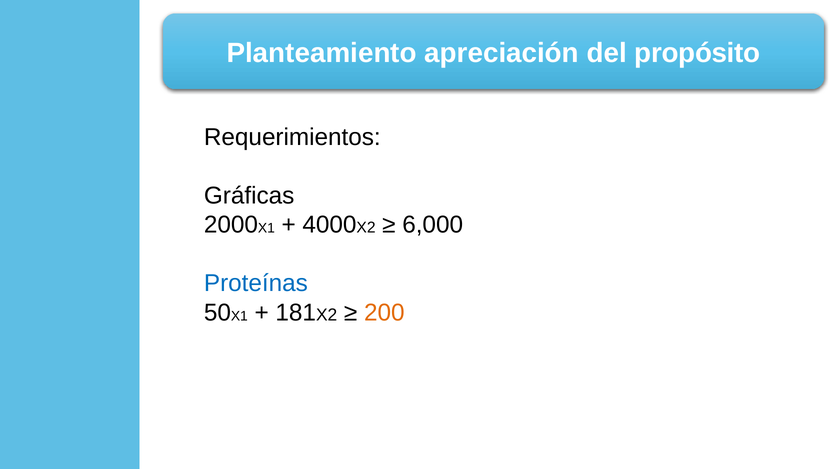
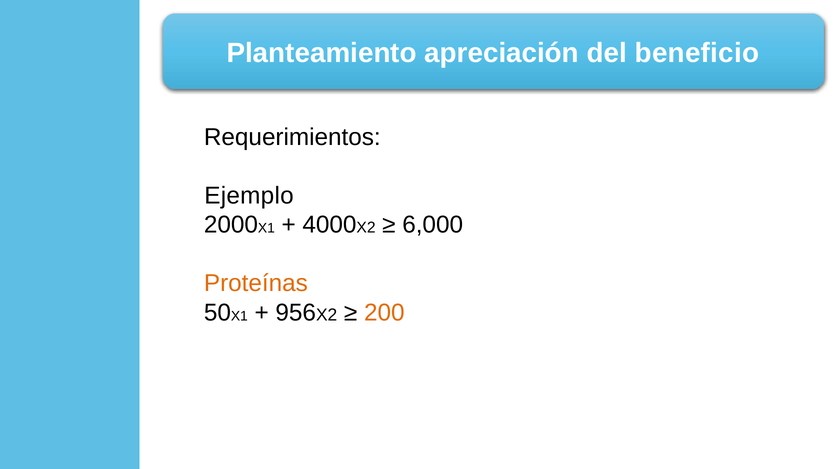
propósito: propósito -> beneficio
Gráficas: Gráficas -> Ejemplo
Proteínas colour: blue -> orange
181: 181 -> 956
